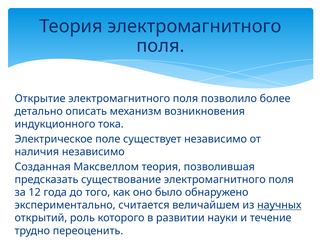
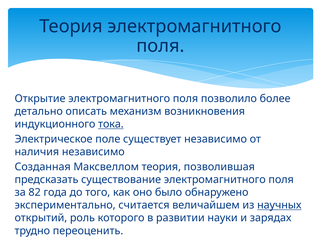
тока underline: none -> present
12: 12 -> 82
течение: течение -> зарядах
